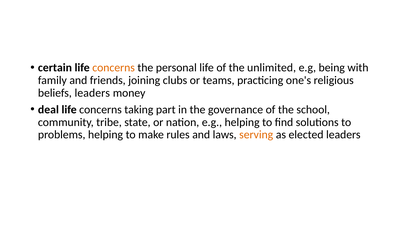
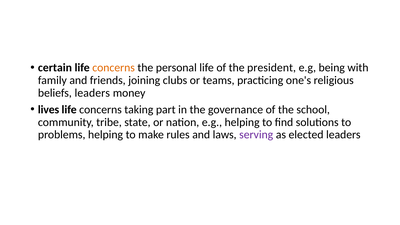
unlimited: unlimited -> president
deal: deal -> lives
serving colour: orange -> purple
